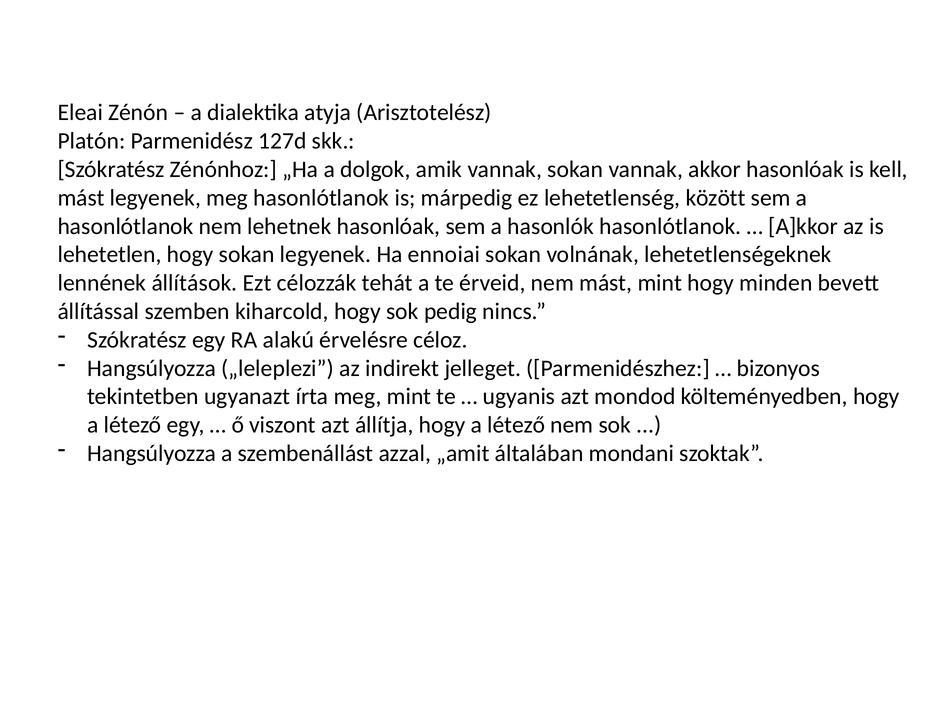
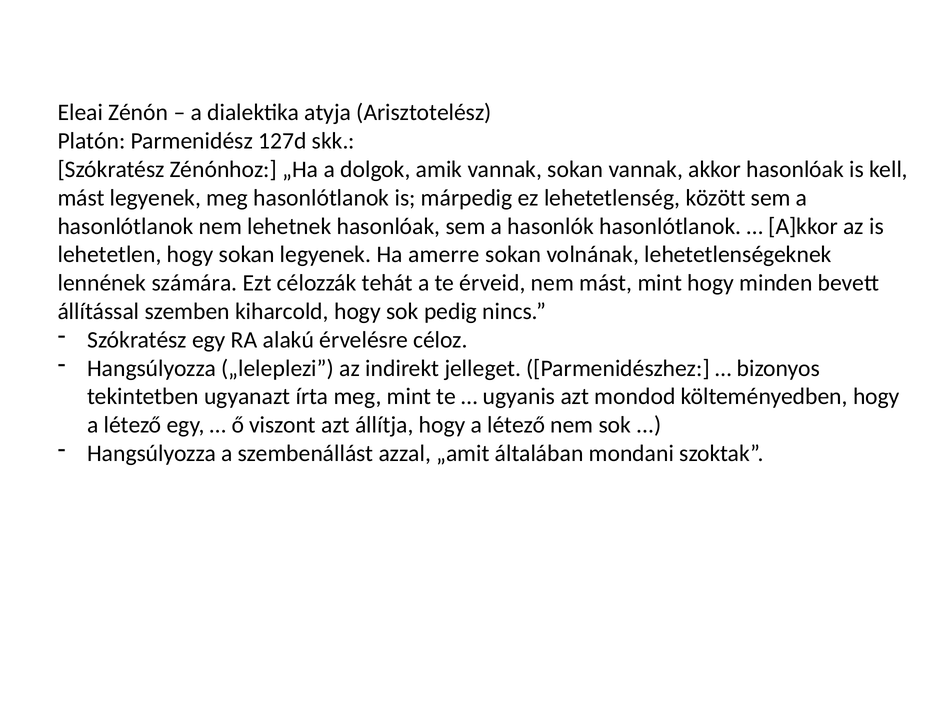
ennoiai: ennoiai -> amerre
állítások: állítások -> számára
